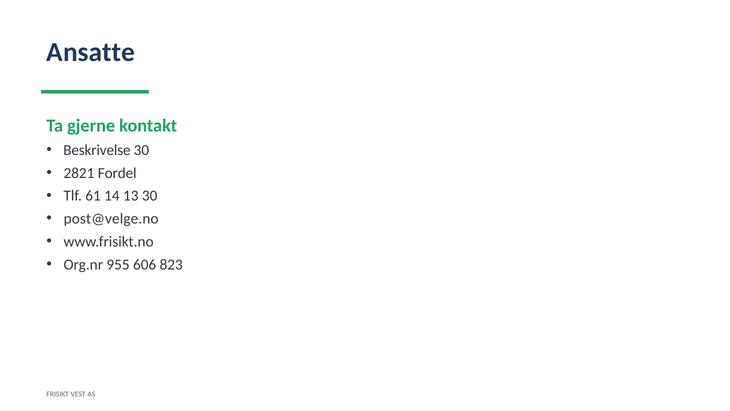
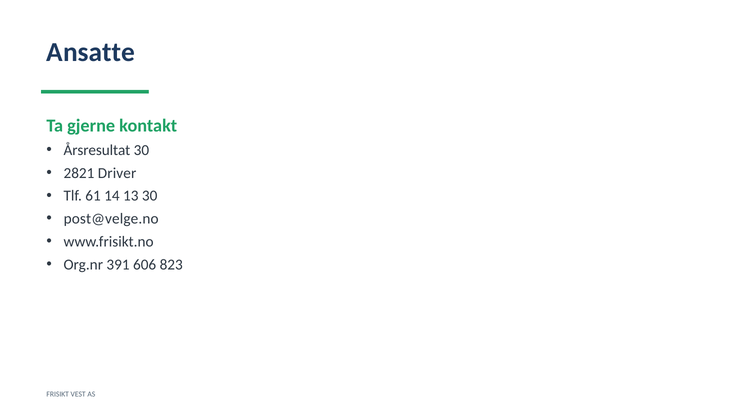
Beskrivelse: Beskrivelse -> Årsresultat
Fordel: Fordel -> Driver
955: 955 -> 391
